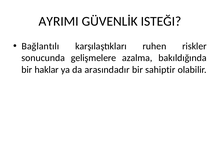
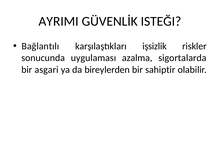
ruhen: ruhen -> işsizlik
gelişmelere: gelişmelere -> uygulaması
bakıldığında: bakıldığında -> sigortalarda
haklar: haklar -> asgari
arasındadır: arasındadır -> bireylerden
